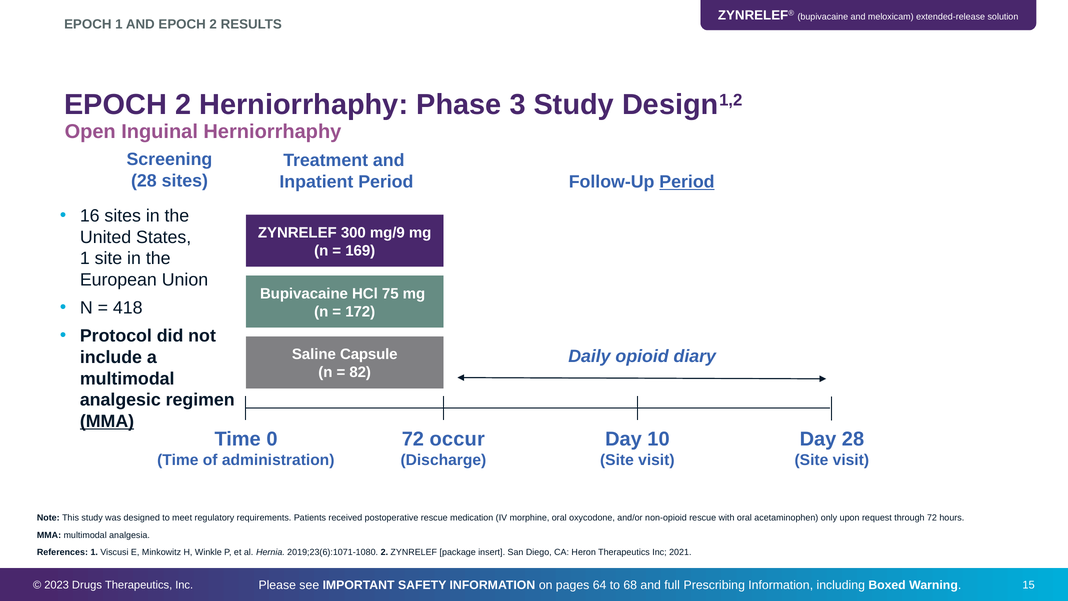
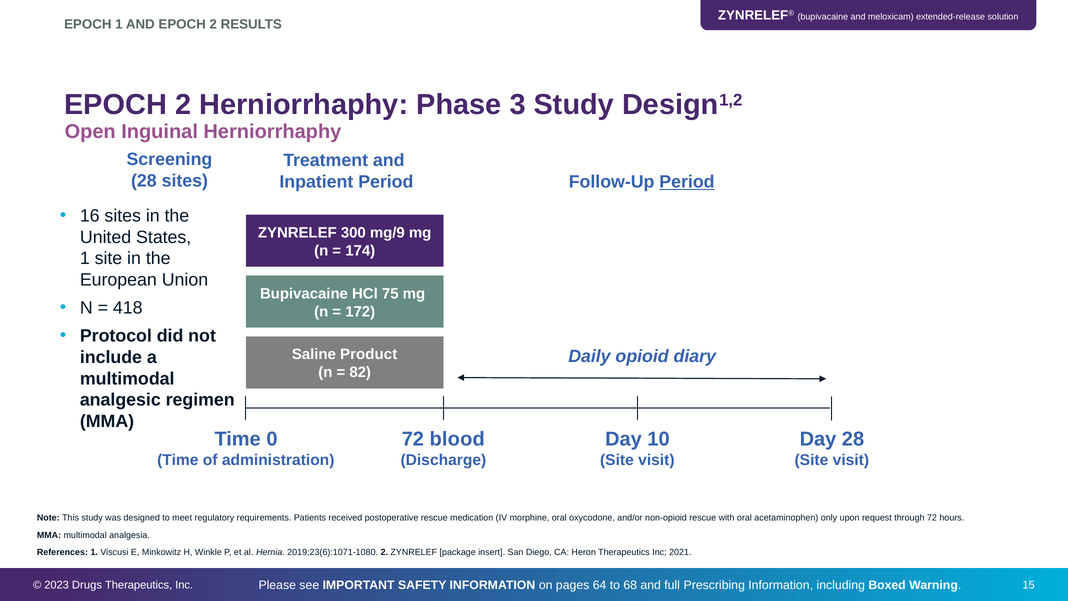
169: 169 -> 174
Capsule: Capsule -> Product
MMA at (107, 421) underline: present -> none
occur: occur -> blood
